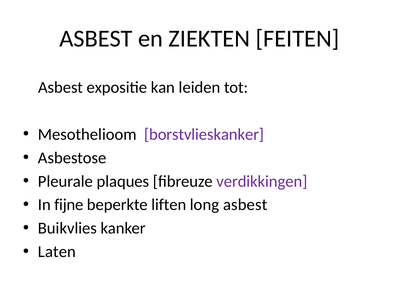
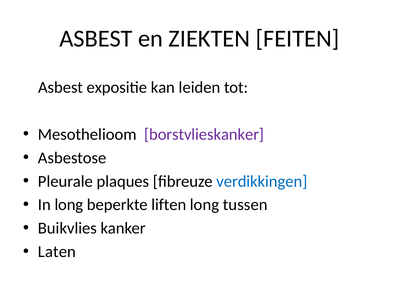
verdikkingen colour: purple -> blue
In fijne: fijne -> long
long asbest: asbest -> tussen
